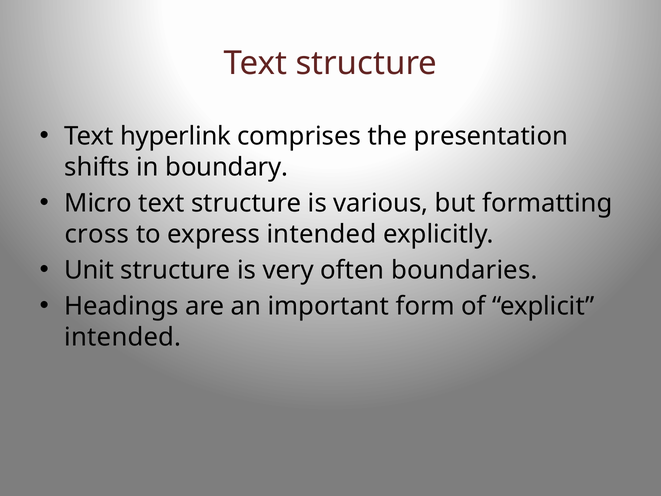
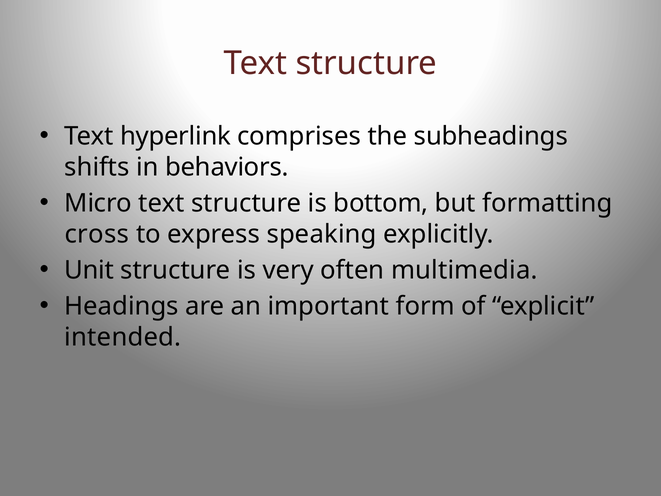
presentation: presentation -> subheadings
boundary: boundary -> behaviors
various: various -> bottom
express intended: intended -> speaking
boundaries: boundaries -> multimedia
